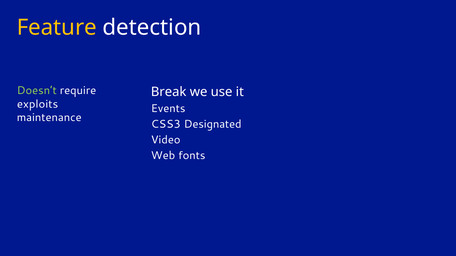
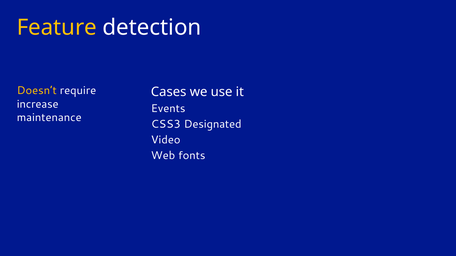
Doesn’t colour: light green -> yellow
Break: Break -> Cases
exploits: exploits -> increase
